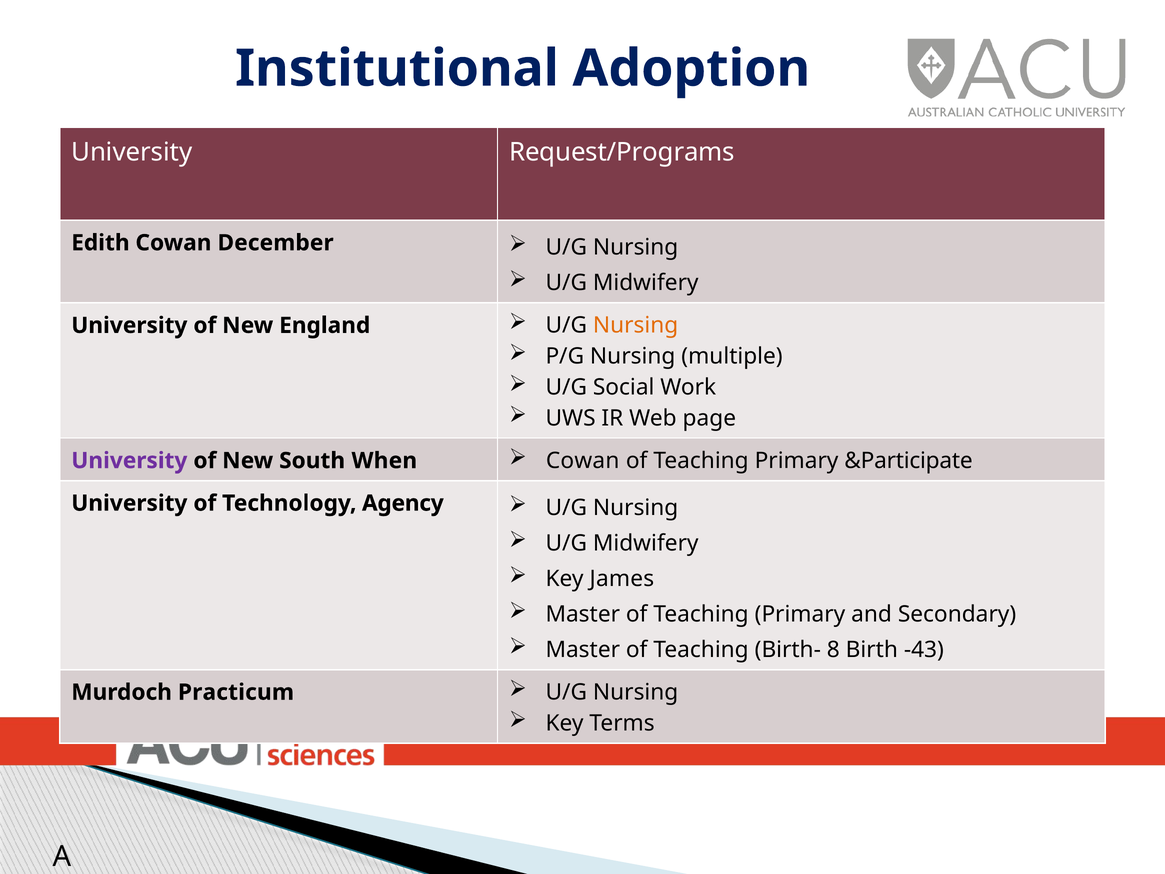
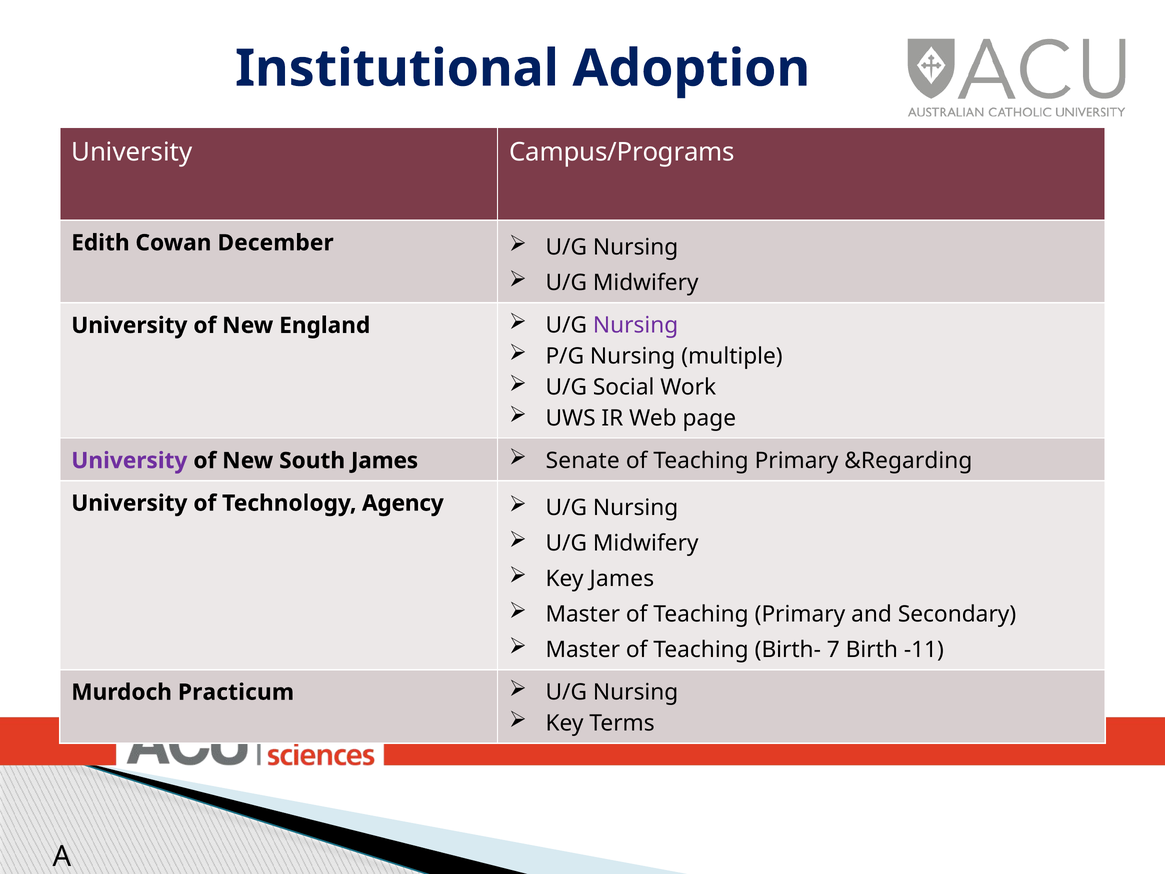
Request/Programs: Request/Programs -> Campus/Programs
Nursing at (636, 325) colour: orange -> purple
South When: When -> James
Cowan at (583, 461): Cowan -> Senate
&Participate: &Participate -> &Regarding
8: 8 -> 7
-43: -43 -> -11
